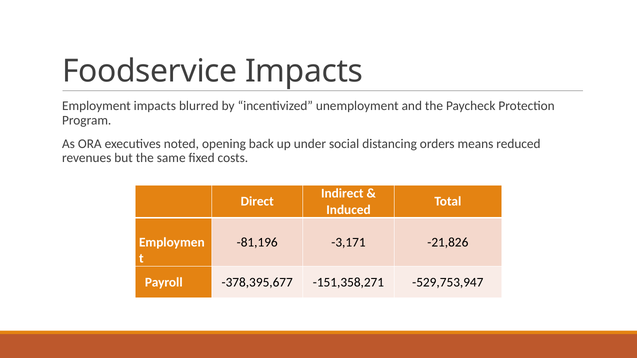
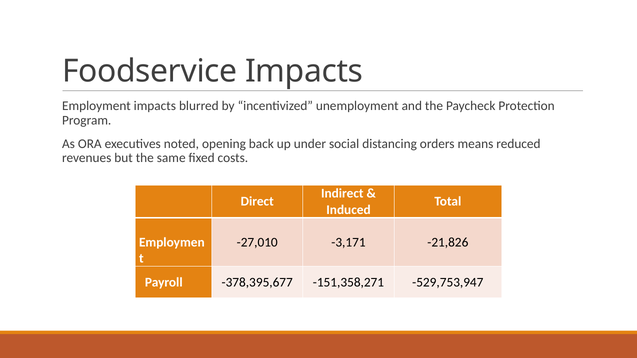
-81,196: -81,196 -> -27,010
